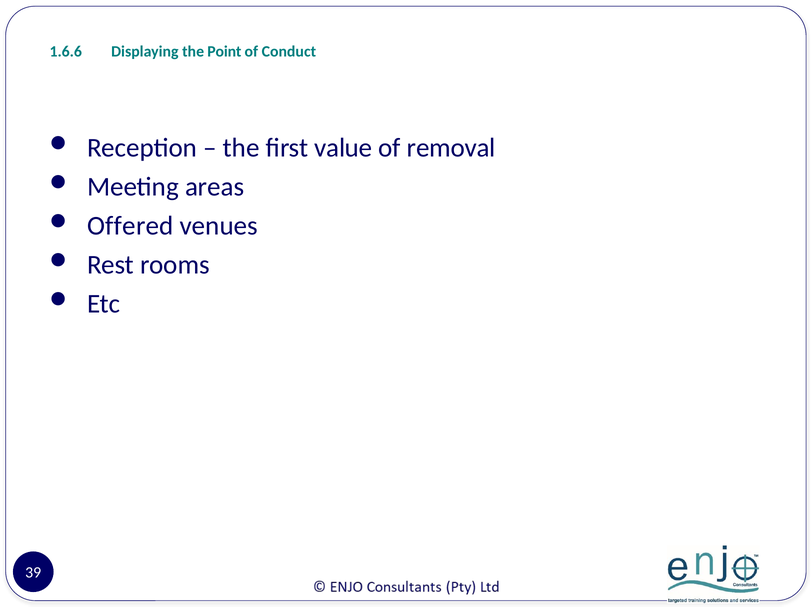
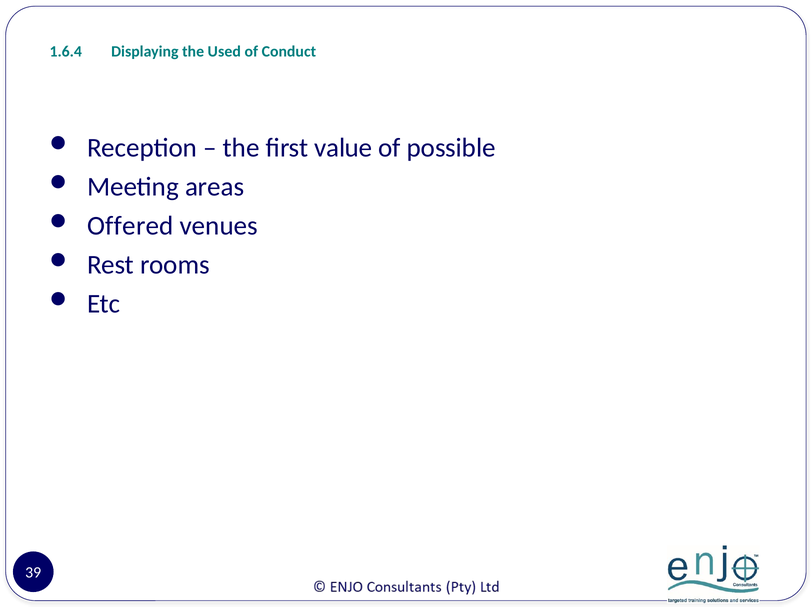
1.6.6: 1.6.6 -> 1.6.4
Point: Point -> Used
removal: removal -> possible
